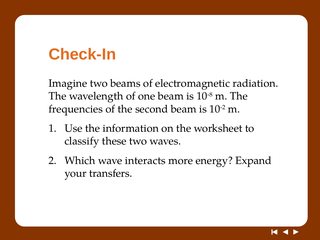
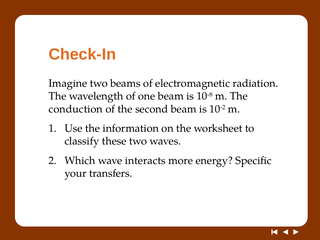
frequencies: frequencies -> conduction
Expand: Expand -> Speciﬁc
